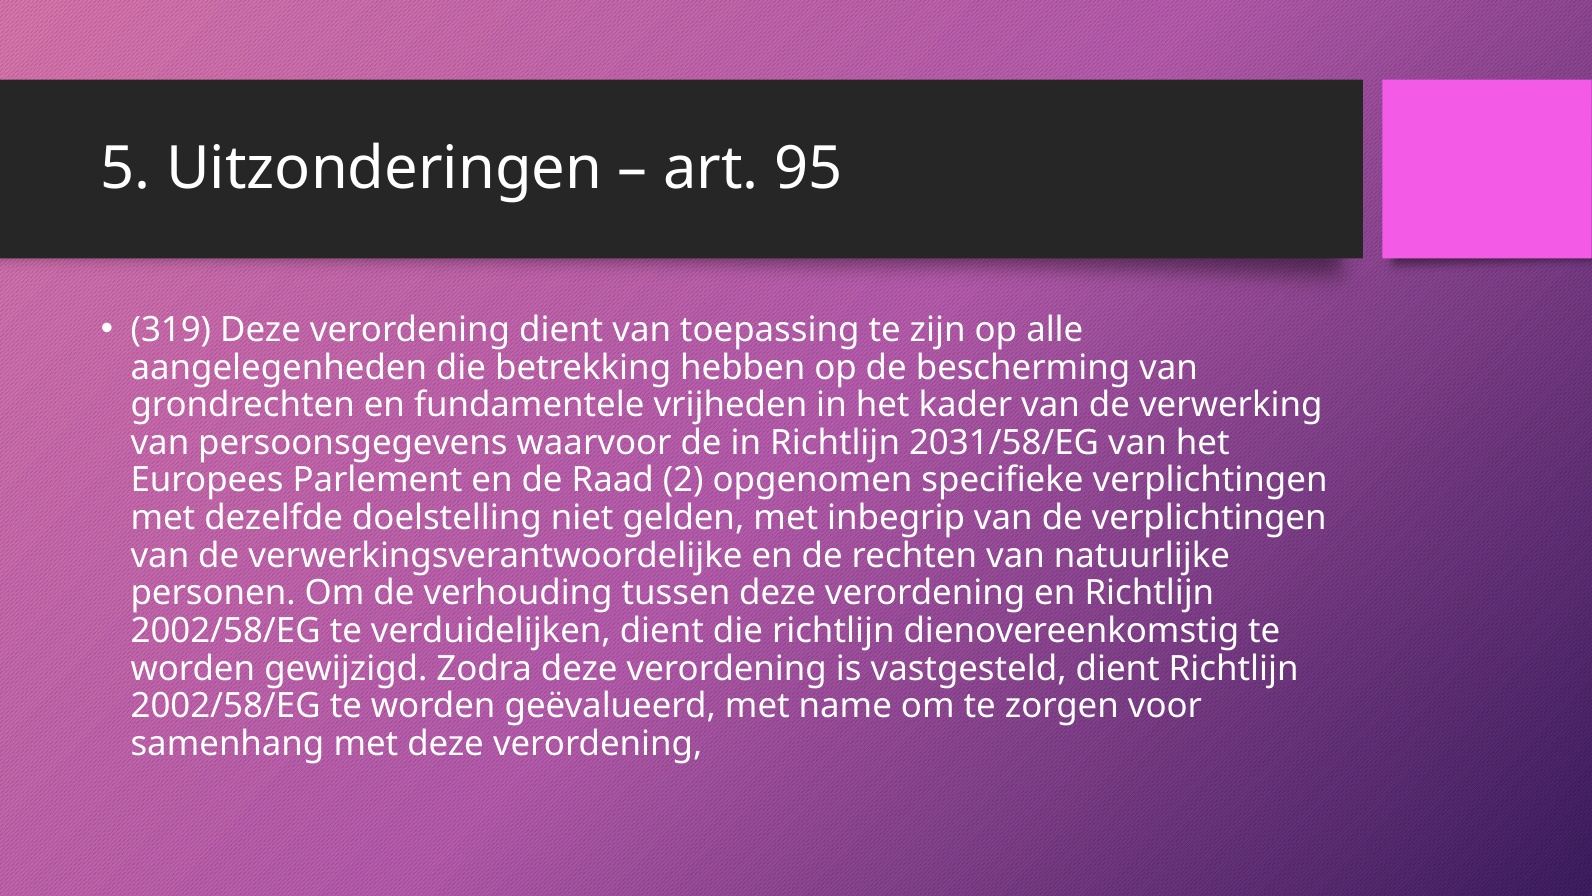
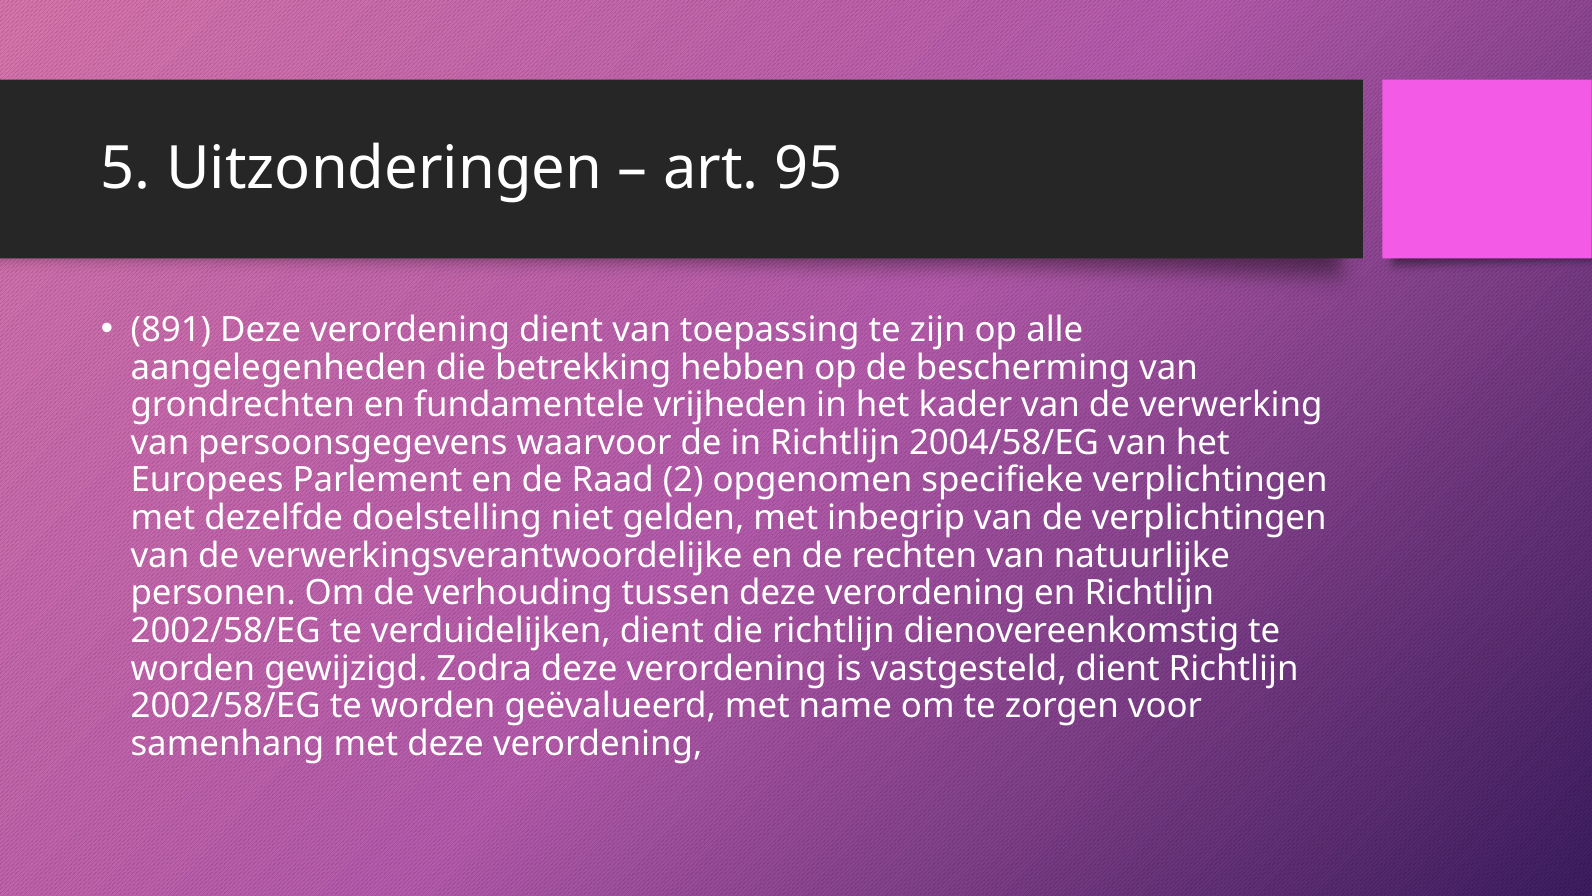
319: 319 -> 891
2031/58/EG: 2031/58/EG -> 2004/58/EG
